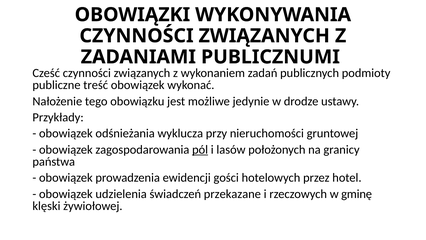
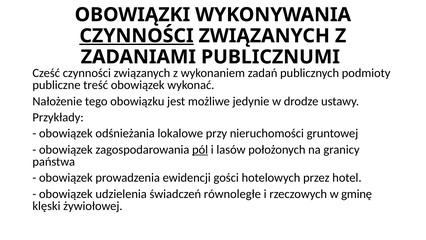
CZYNNOŚCI at (137, 36) underline: none -> present
wyklucza: wyklucza -> lokalowe
przekazane: przekazane -> równoległe
